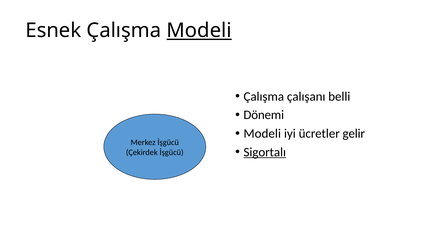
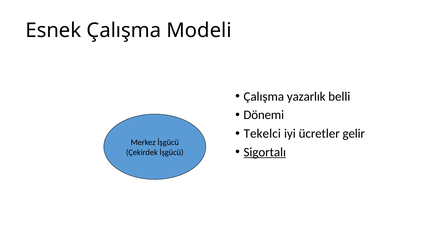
Modeli at (199, 31) underline: present -> none
çalışanı: çalışanı -> yazarlık
Modeli at (262, 134): Modeli -> Tekelci
